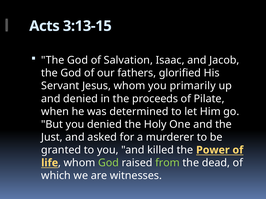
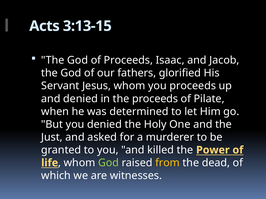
of Salvation: Salvation -> Proceeds
you primarily: primarily -> proceeds
from colour: light green -> yellow
